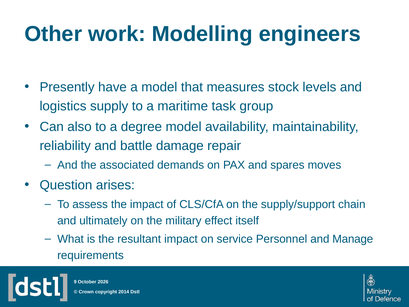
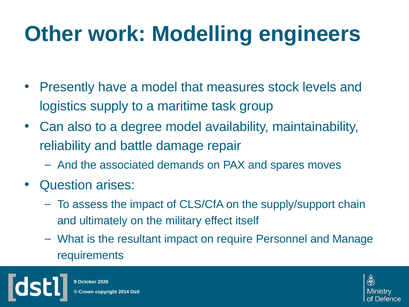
service: service -> require
